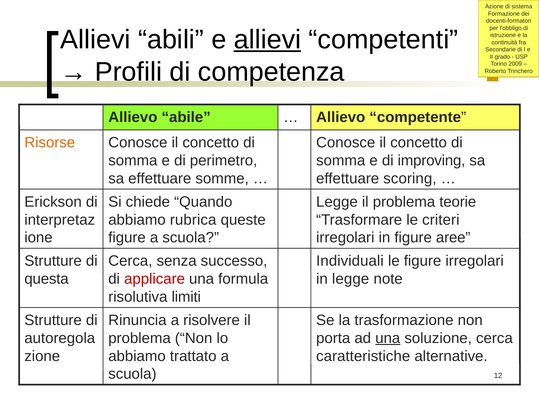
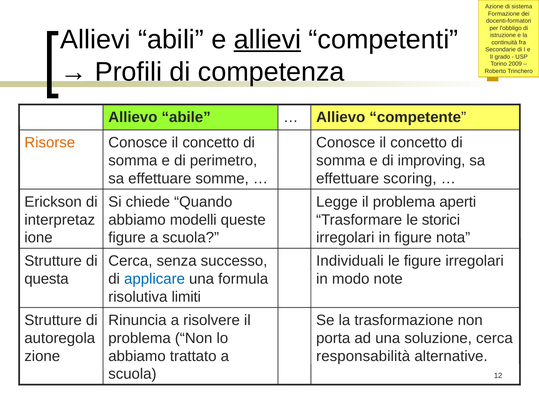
teorie: teorie -> aperti
rubrica: rubrica -> modelli
criteri: criteri -> storici
aree: aree -> nota
applicare colour: red -> blue
in legge: legge -> modo
una at (388, 338) underline: present -> none
caratteristiche: caratteristiche -> responsabilità
